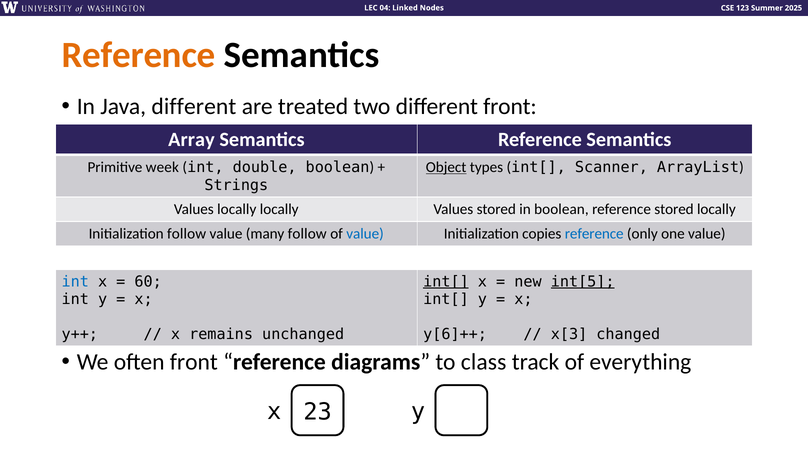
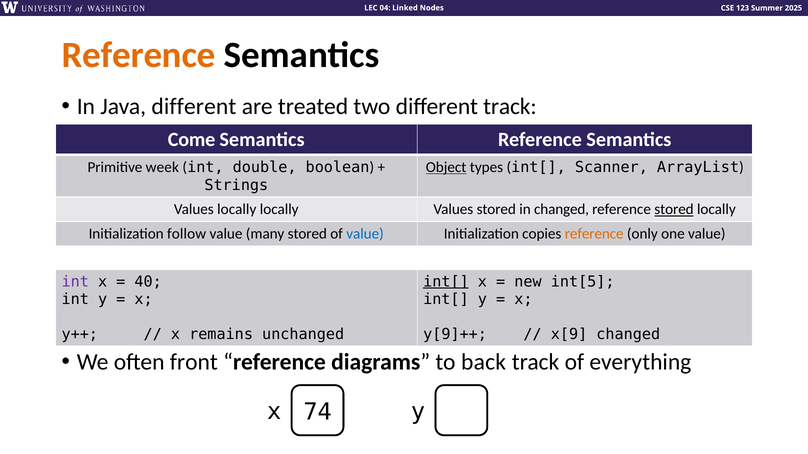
different front: front -> track
Array: Array -> Come
in boolean: boolean -> changed
stored at (674, 210) underline: none -> present
many follow: follow -> stored
reference at (594, 234) colour: blue -> orange
int at (75, 282) colour: blue -> purple
60: 60 -> 40
int[5 underline: present -> none
y[6]++: y[6]++ -> y[9]++
x[3: x[3 -> x[9
class: class -> back
23: 23 -> 74
